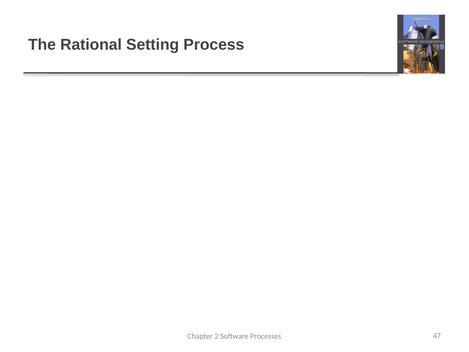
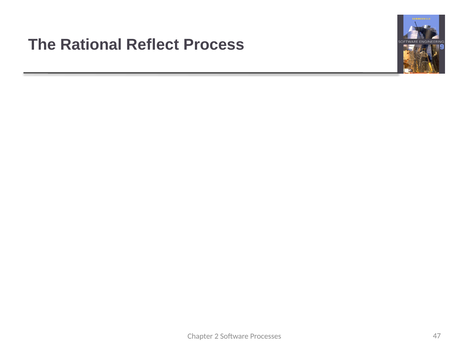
Setting: Setting -> Reflect
